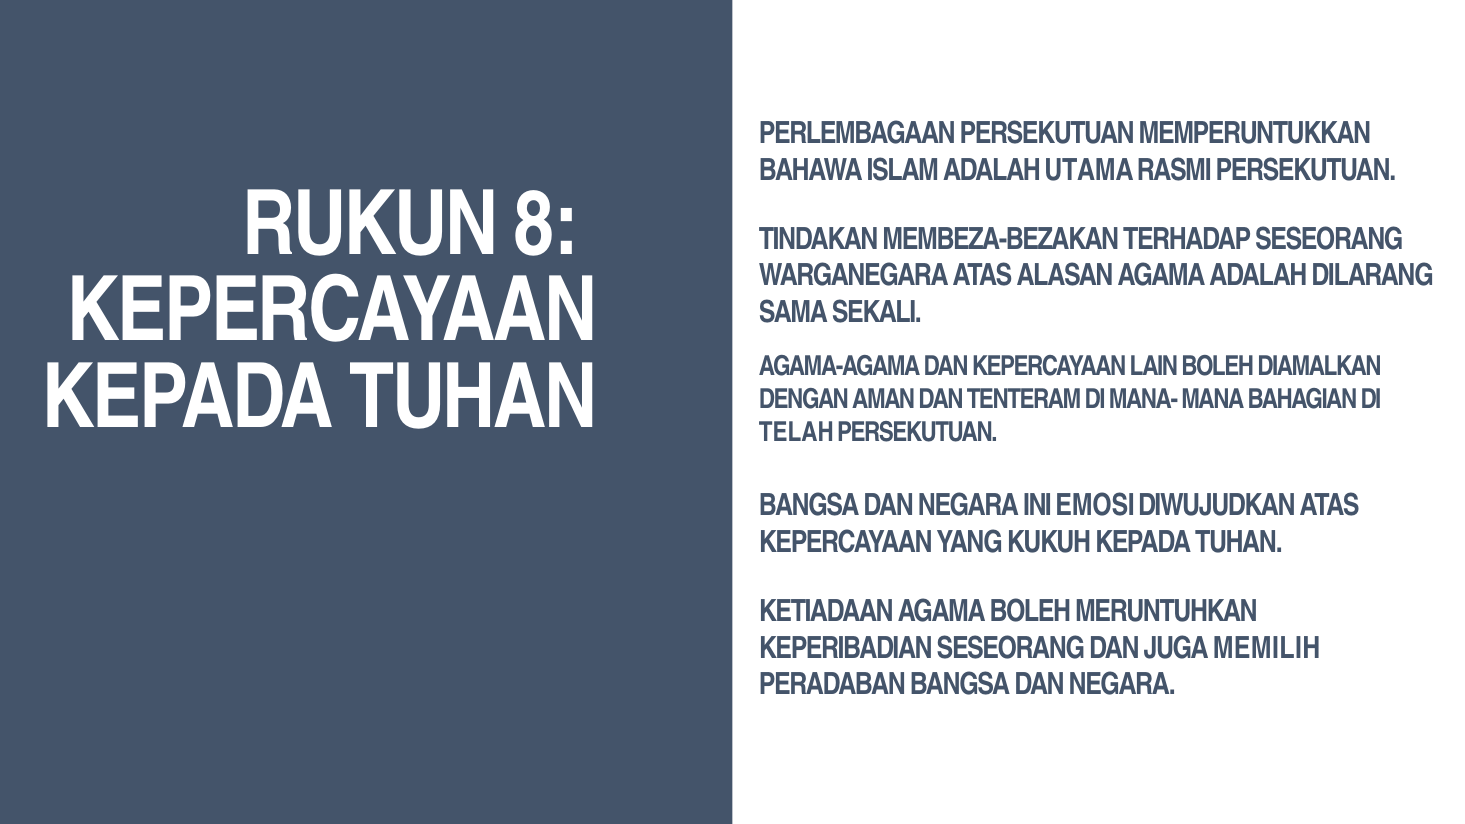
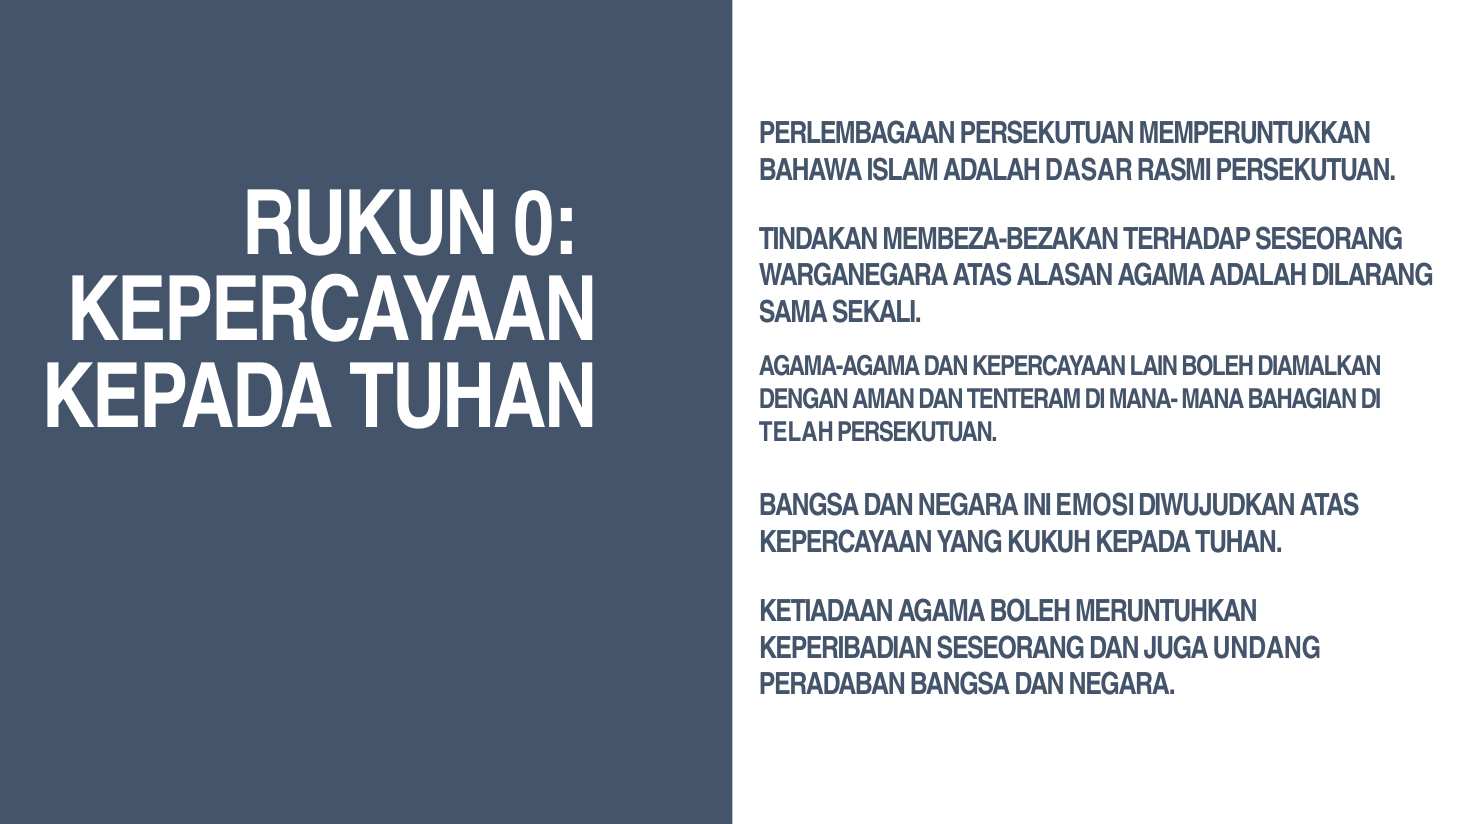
UTAMA: UTAMA -> DASAR
8: 8 -> 0
MEMILIH: MEMILIH -> UNDANG
